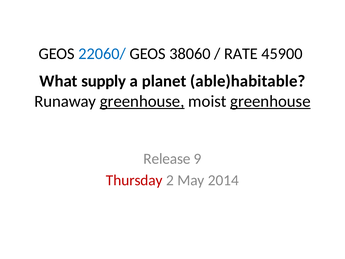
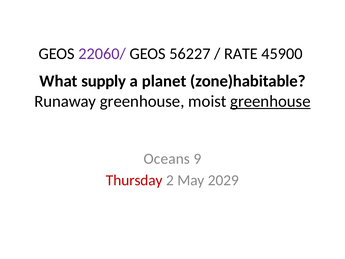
22060/ colour: blue -> purple
38060: 38060 -> 56227
able)habitable: able)habitable -> zone)habitable
greenhouse at (142, 101) underline: present -> none
Release: Release -> Oceans
2014: 2014 -> 2029
